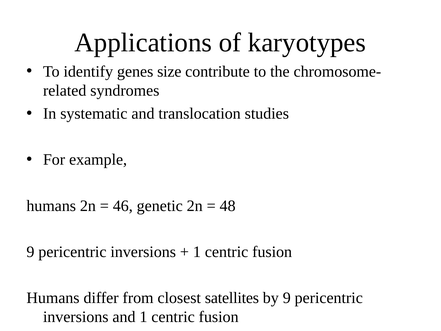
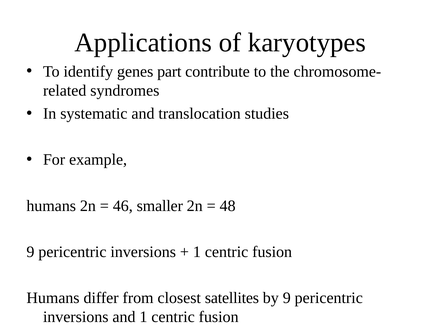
size: size -> part
genetic: genetic -> smaller
